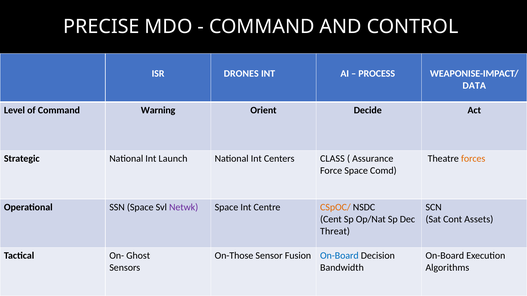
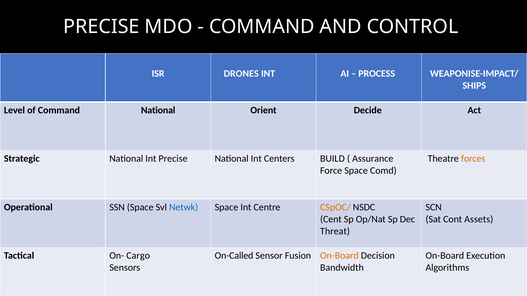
DATA: DATA -> SHIPS
Command Warning: Warning -> National
Int Launch: Launch -> Precise
CLASS: CLASS -> BUILD
Netwk colour: purple -> blue
Ghost: Ghost -> Cargo
On-Those: On-Those -> On-Called
On-Board at (339, 256) colour: blue -> orange
